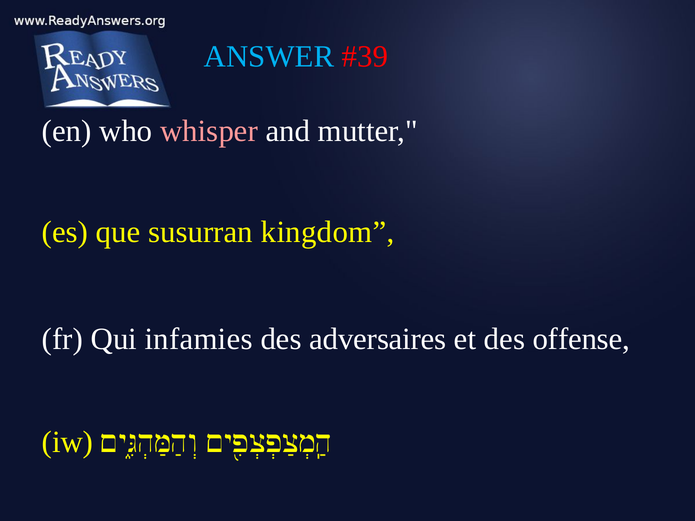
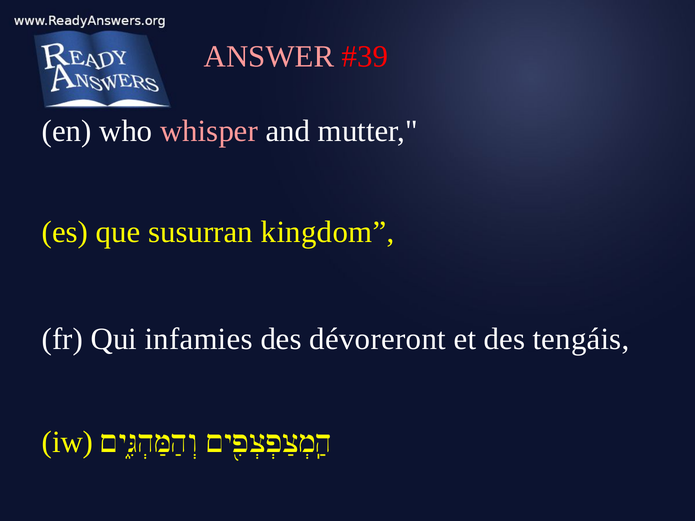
ANSWER colour: light blue -> pink
adversaires: adversaires -> dévoreront
offense: offense -> tengáis
